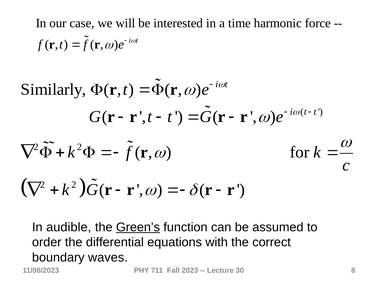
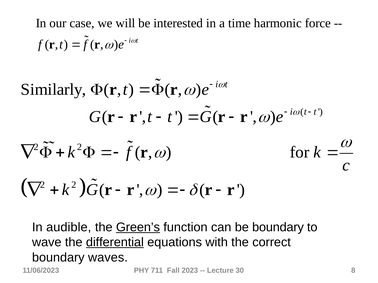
be assumed: assumed -> boundary
order: order -> wave
differential underline: none -> present
